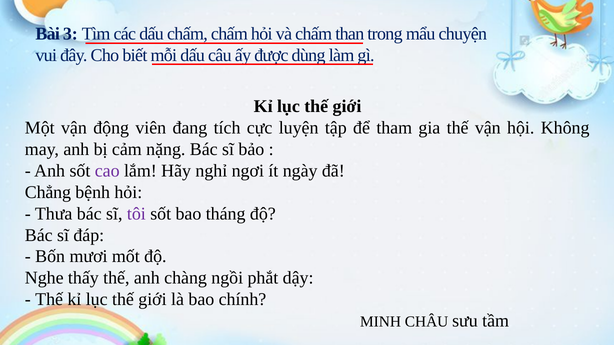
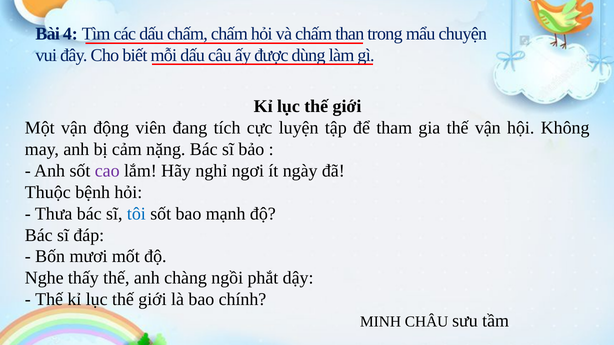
3: 3 -> 4
Chẳng: Chẳng -> Thuộc
tôi colour: purple -> blue
tháng: tháng -> mạnh
